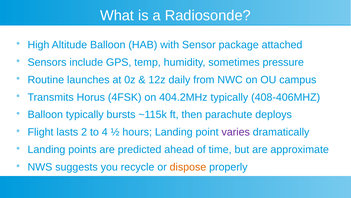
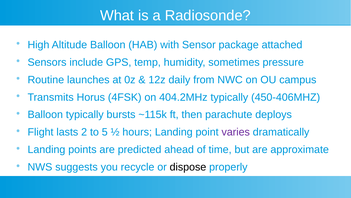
408-406MHZ: 408-406MHZ -> 450-406MHZ
4: 4 -> 5
dispose colour: orange -> black
